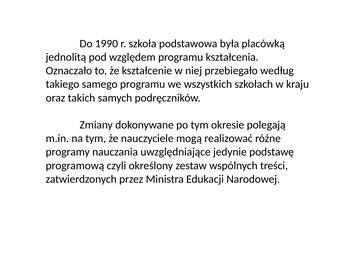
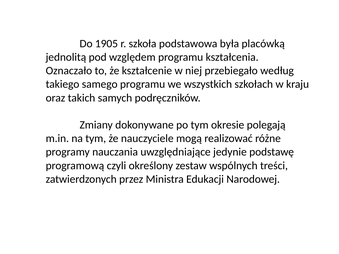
1990: 1990 -> 1905
